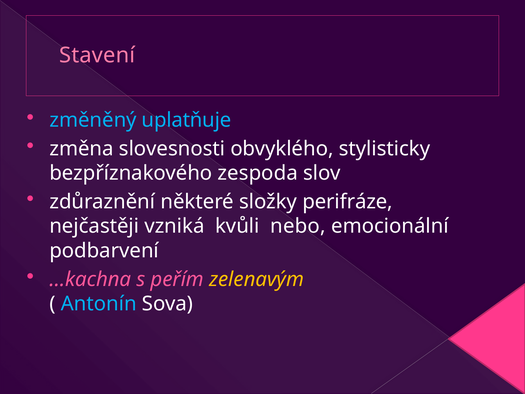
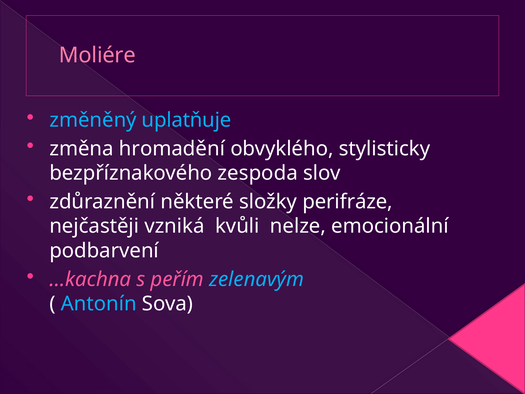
Stavení: Stavení -> Moliére
slovesnosti: slovesnosti -> hromadění
nebo: nebo -> nelze
zelenavým colour: yellow -> light blue
